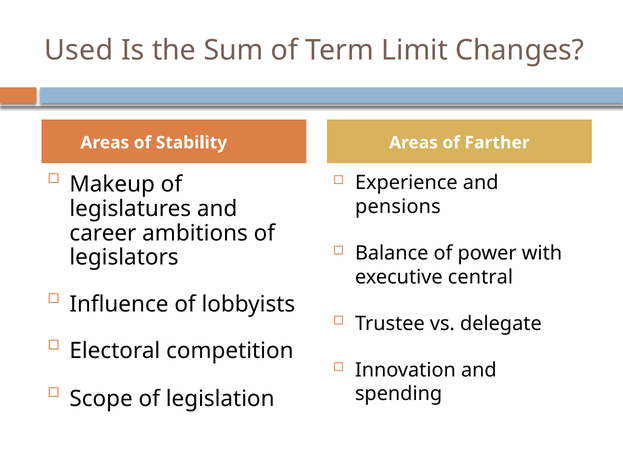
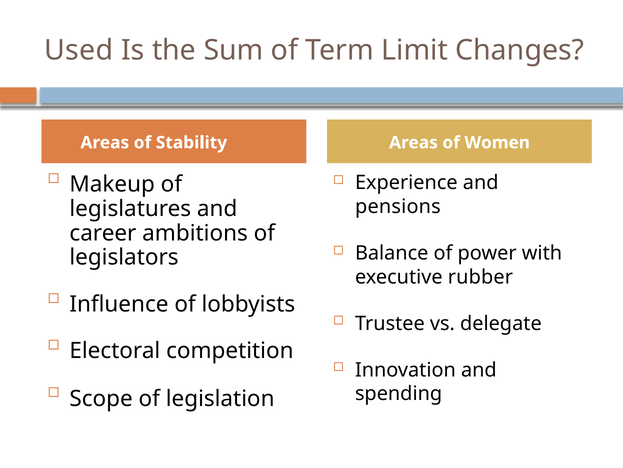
Farther: Farther -> Women
central: central -> rubber
